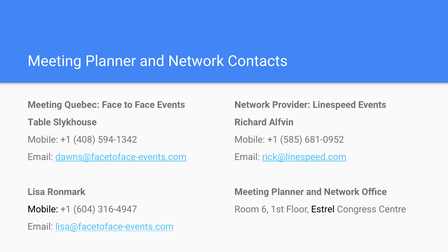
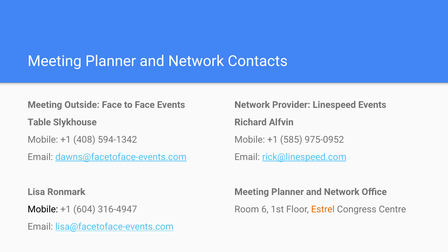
Quebec: Quebec -> Outside
681-0952: 681-0952 -> 975-0952
Estrel colour: black -> orange
